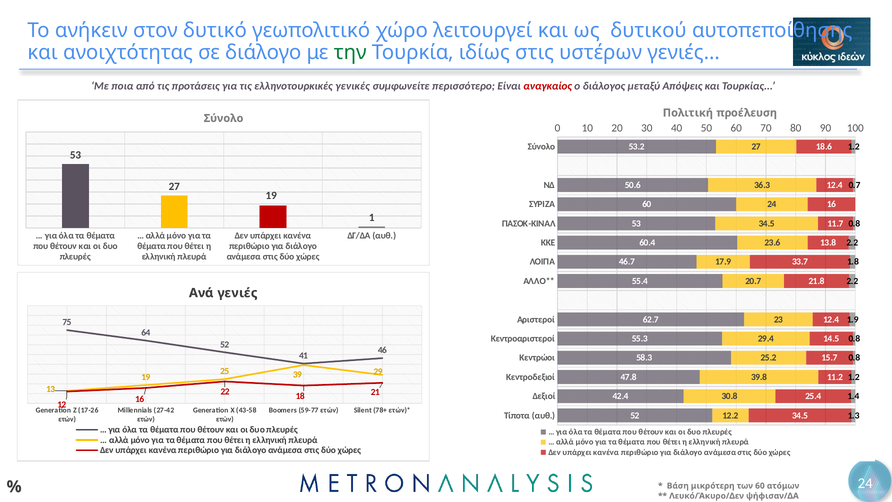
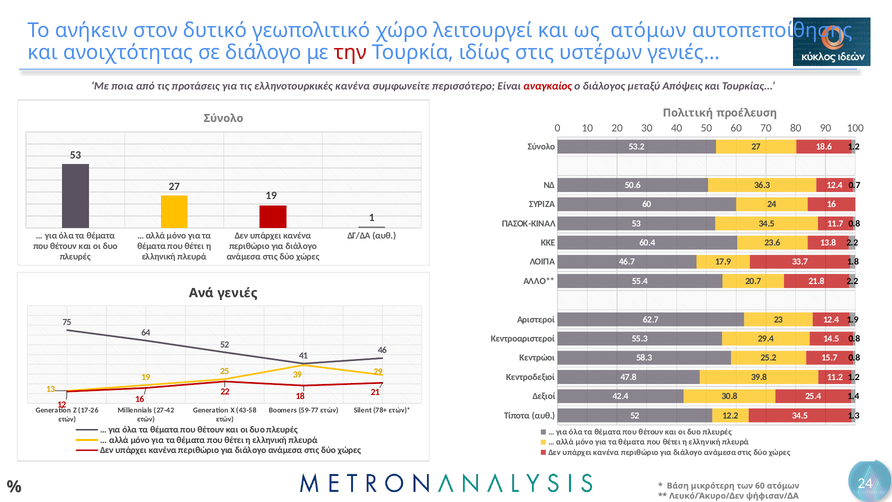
ως δυτικού: δυτικού -> ατόμων
την colour: green -> red
ελληνοτουρκικές γενικές: γενικές -> κανένα
